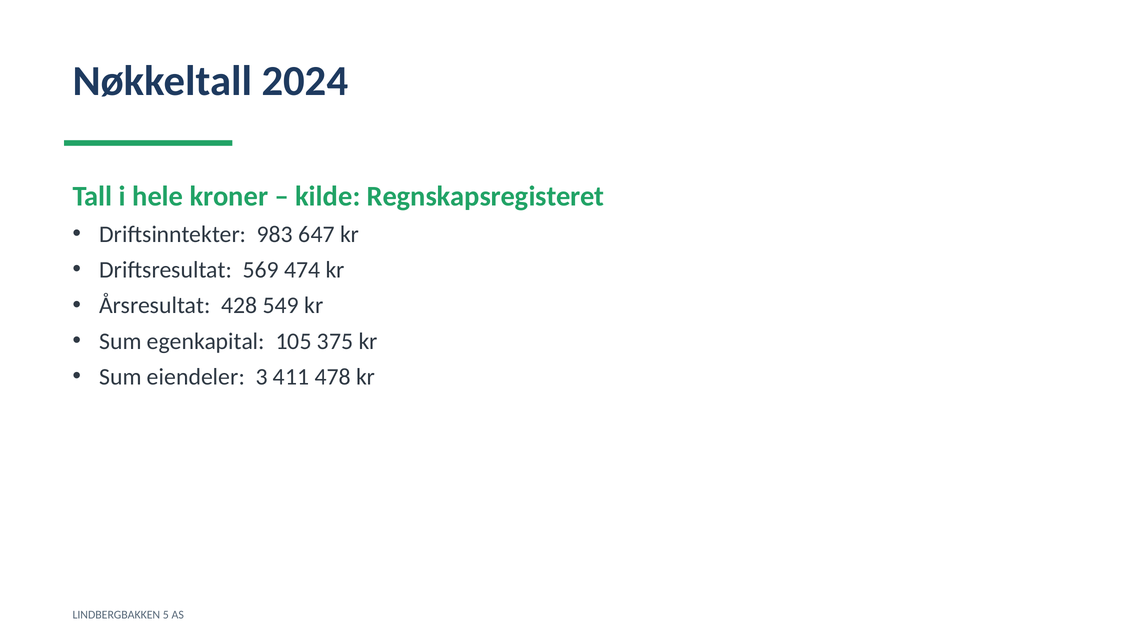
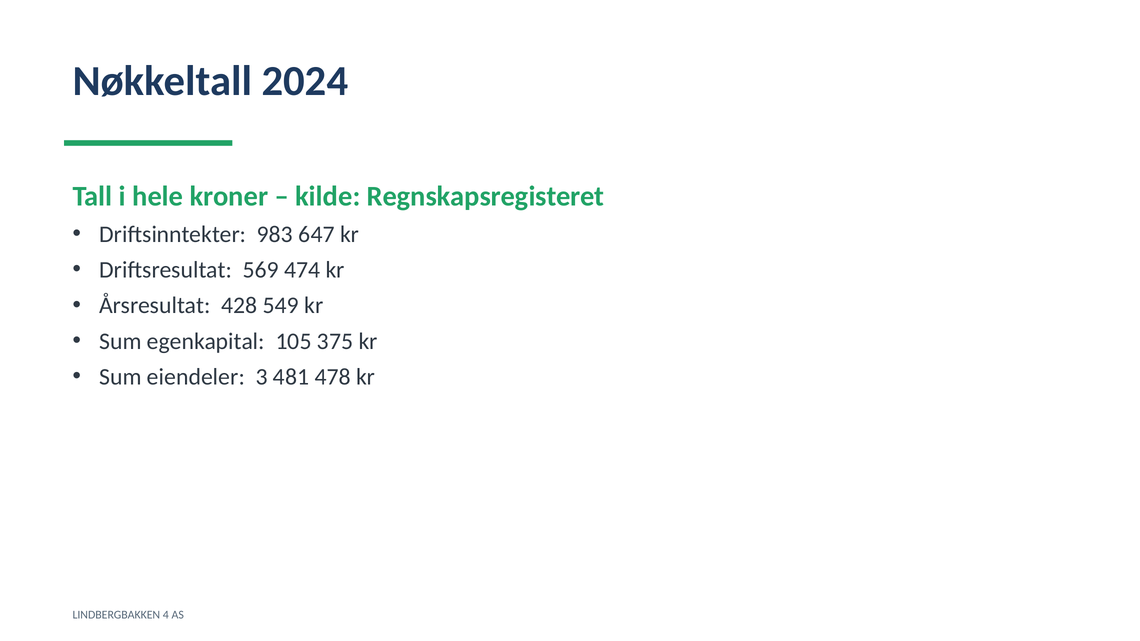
411: 411 -> 481
5: 5 -> 4
